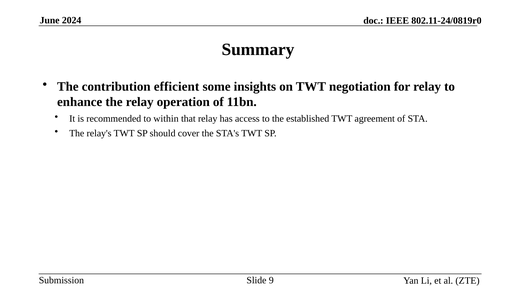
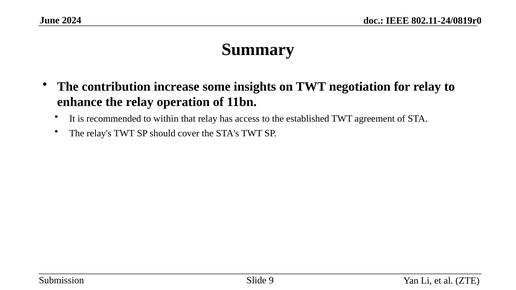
efficient: efficient -> increase
